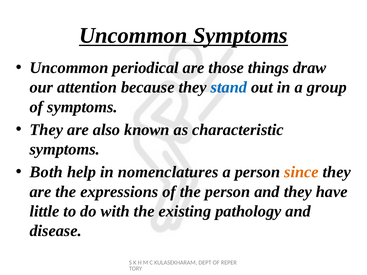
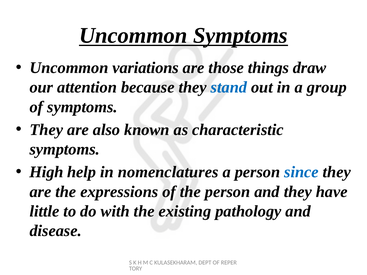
periodical: periodical -> variations
Both: Both -> High
since colour: orange -> blue
